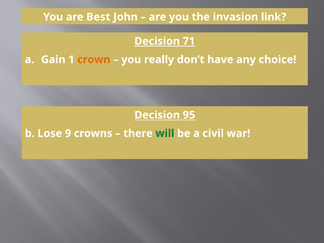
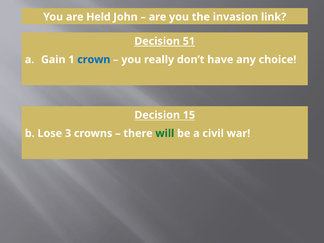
Best: Best -> Held
71: 71 -> 51
crown colour: orange -> blue
95: 95 -> 15
9: 9 -> 3
